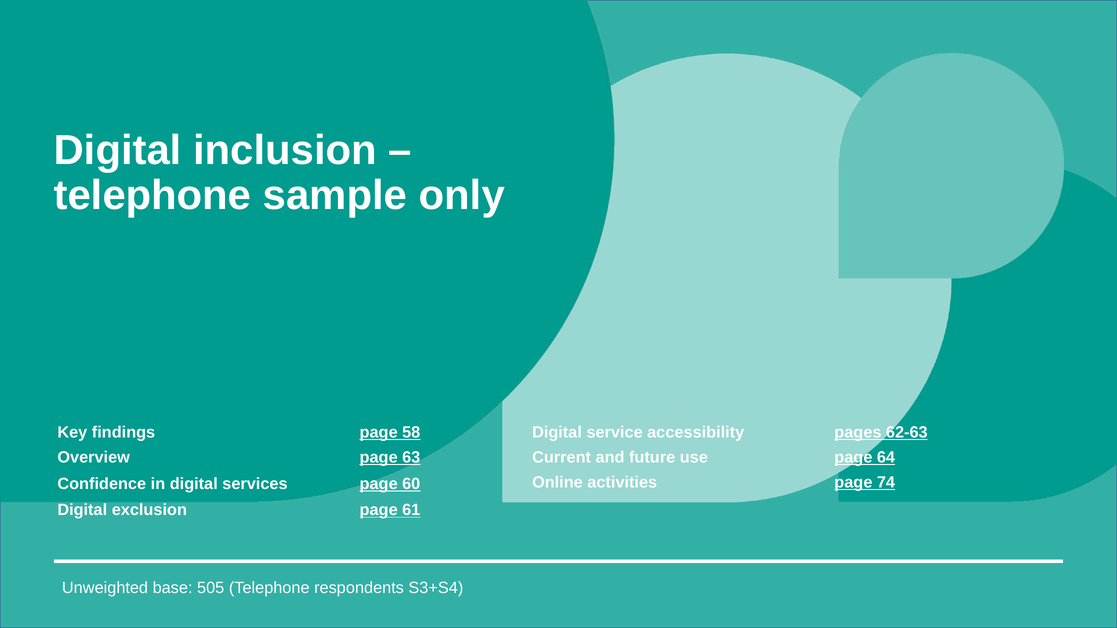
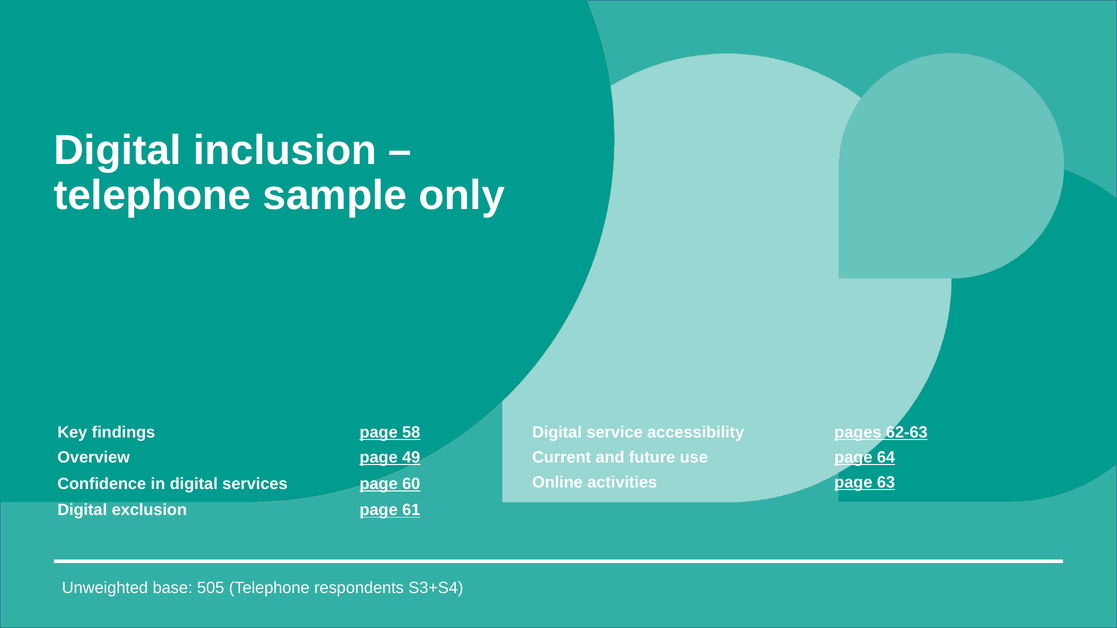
63: 63 -> 49
74: 74 -> 63
